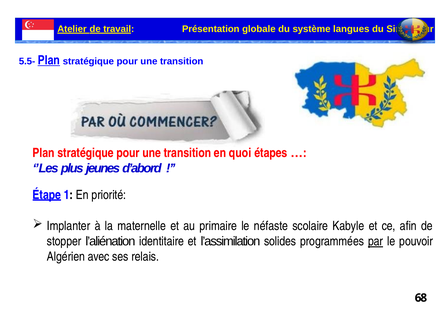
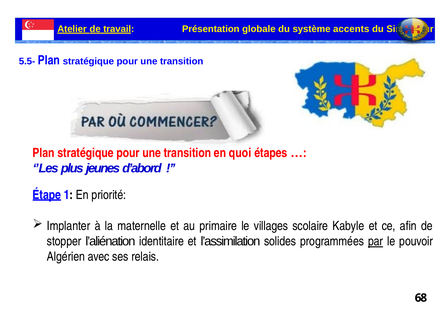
langues: langues -> accents
Plan at (49, 60) underline: present -> none
néfaste: néfaste -> villages
